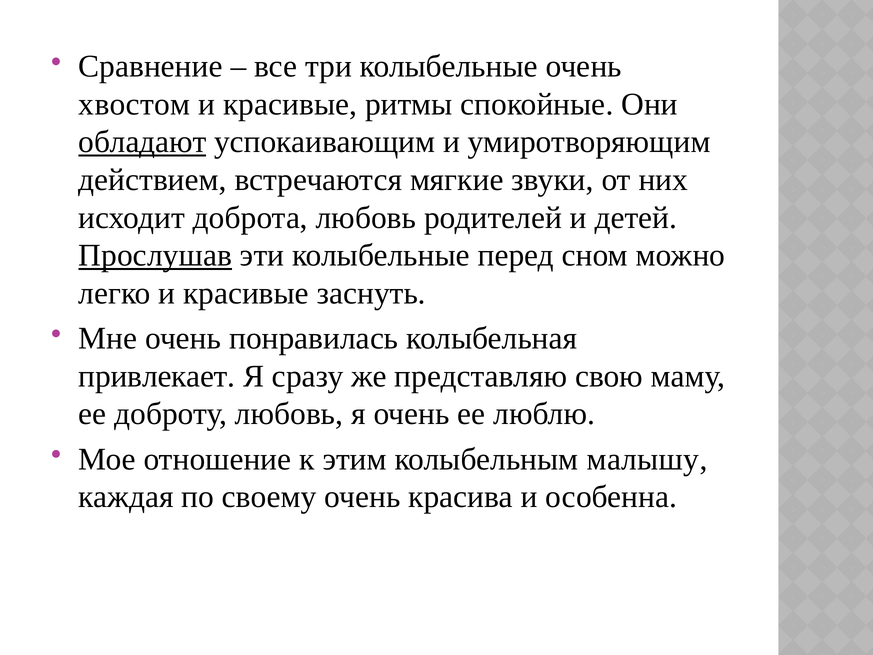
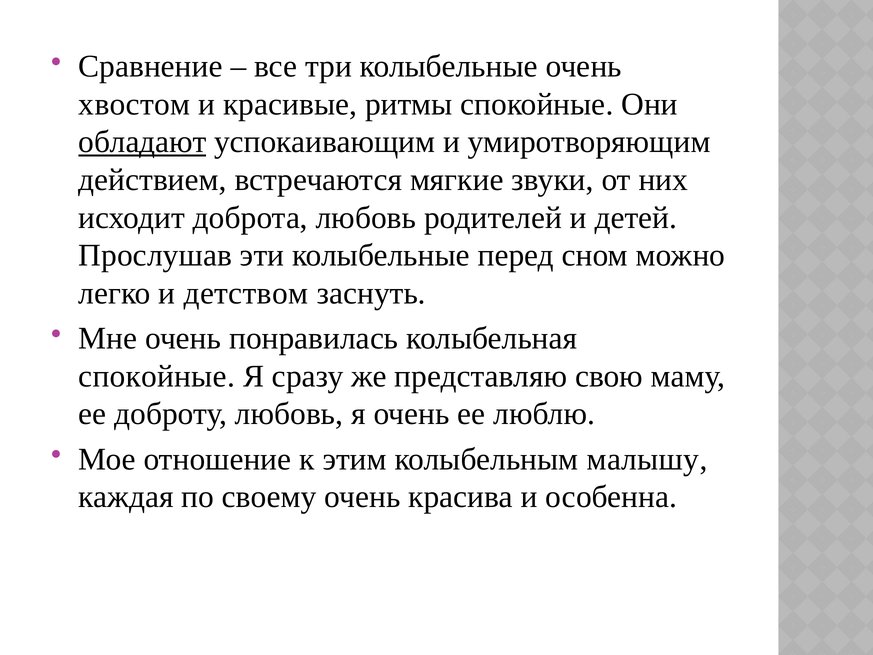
Прослушав underline: present -> none
легко и красивые: красивые -> детством
привлекает at (157, 376): привлекает -> спокойные
